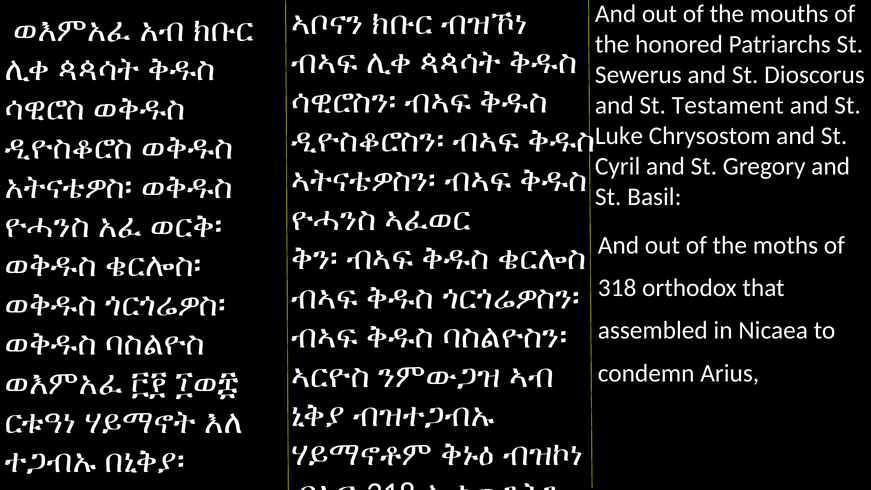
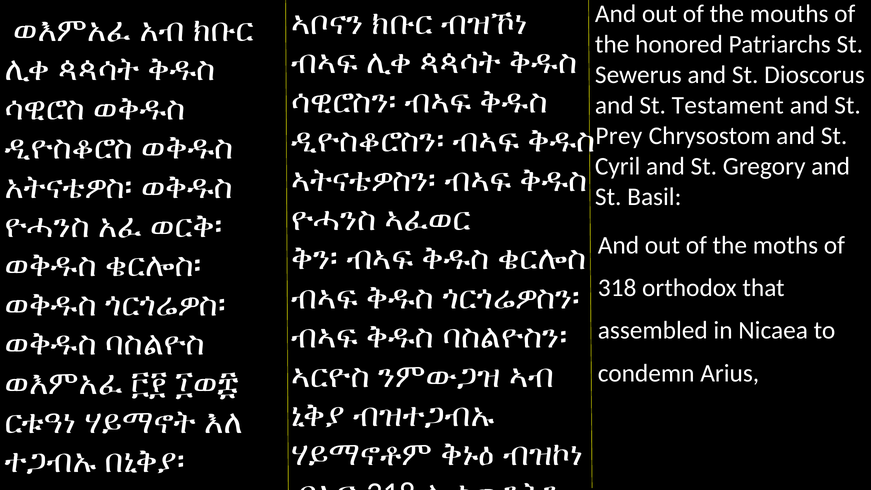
Luke: Luke -> Prey
